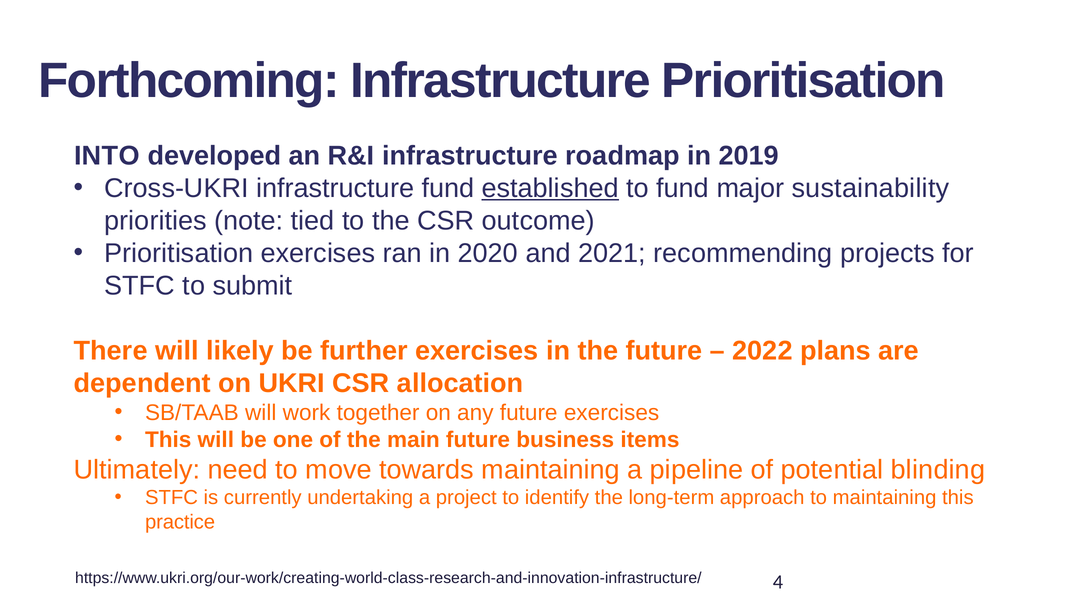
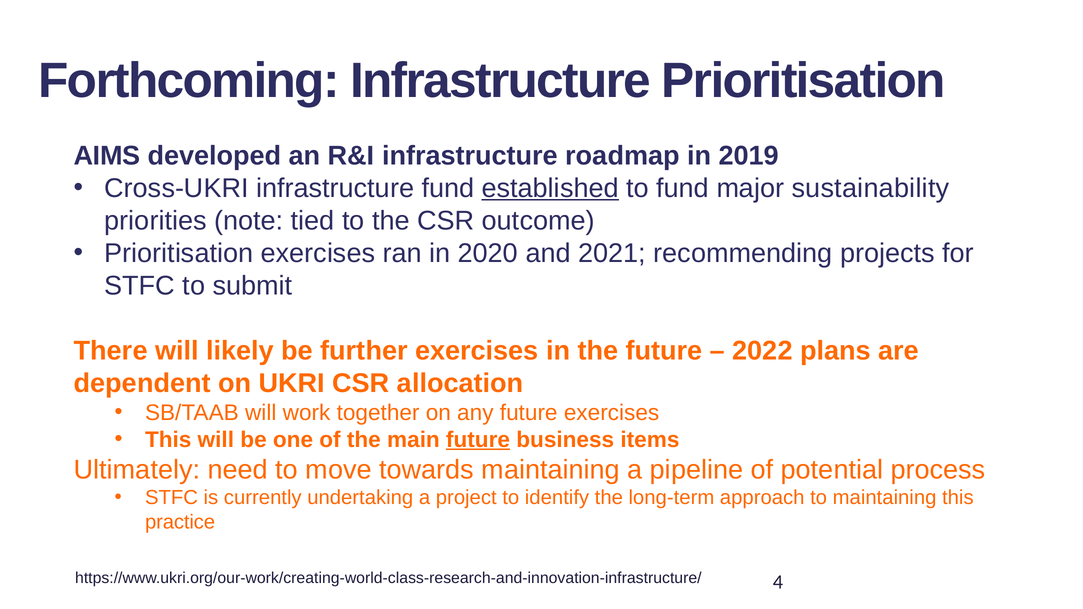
INTO: INTO -> AIMS
future at (478, 440) underline: none -> present
blinding: blinding -> process
